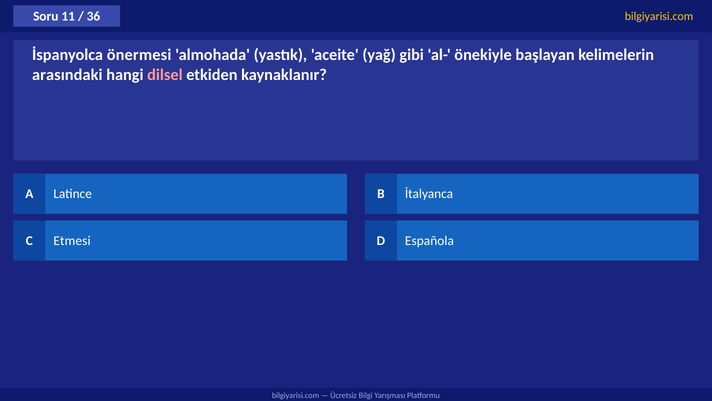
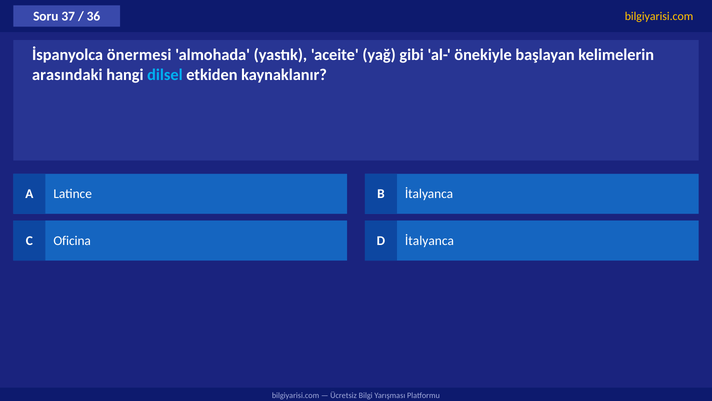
11: 11 -> 37
dilsel colour: pink -> light blue
Etmesi: Etmesi -> Oficina
D Española: Española -> İtalyanca
